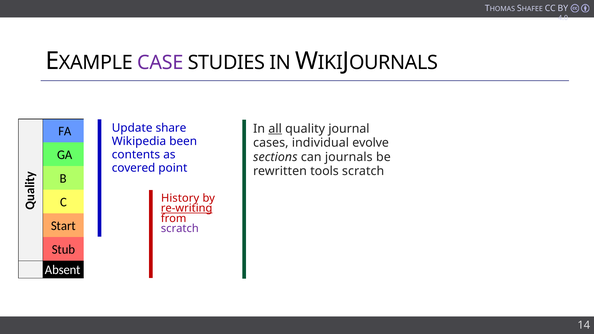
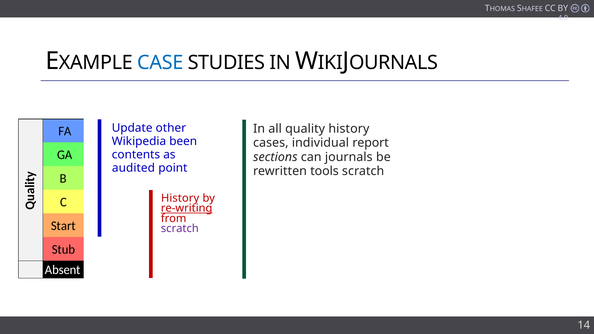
CASE colour: purple -> blue
share: share -> other
all underline: present -> none
quality journal: journal -> history
evolve: evolve -> report
covered: covered -> audited
